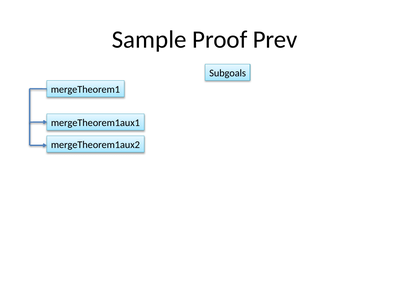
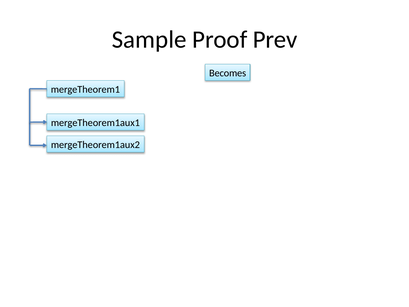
Subgoals: Subgoals -> Becomes
